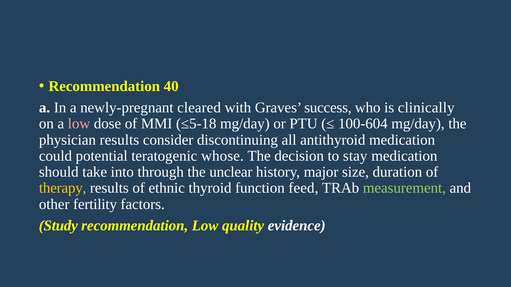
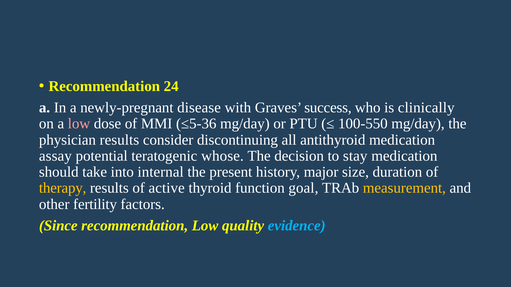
40: 40 -> 24
cleared: cleared -> disease
≤5-18: ≤5-18 -> ≤5-36
100-604: 100-604 -> 100-550
could: could -> assay
through: through -> internal
unclear: unclear -> present
ethnic: ethnic -> active
feed: feed -> goal
measurement colour: light green -> yellow
Study: Study -> Since
evidence colour: white -> light blue
